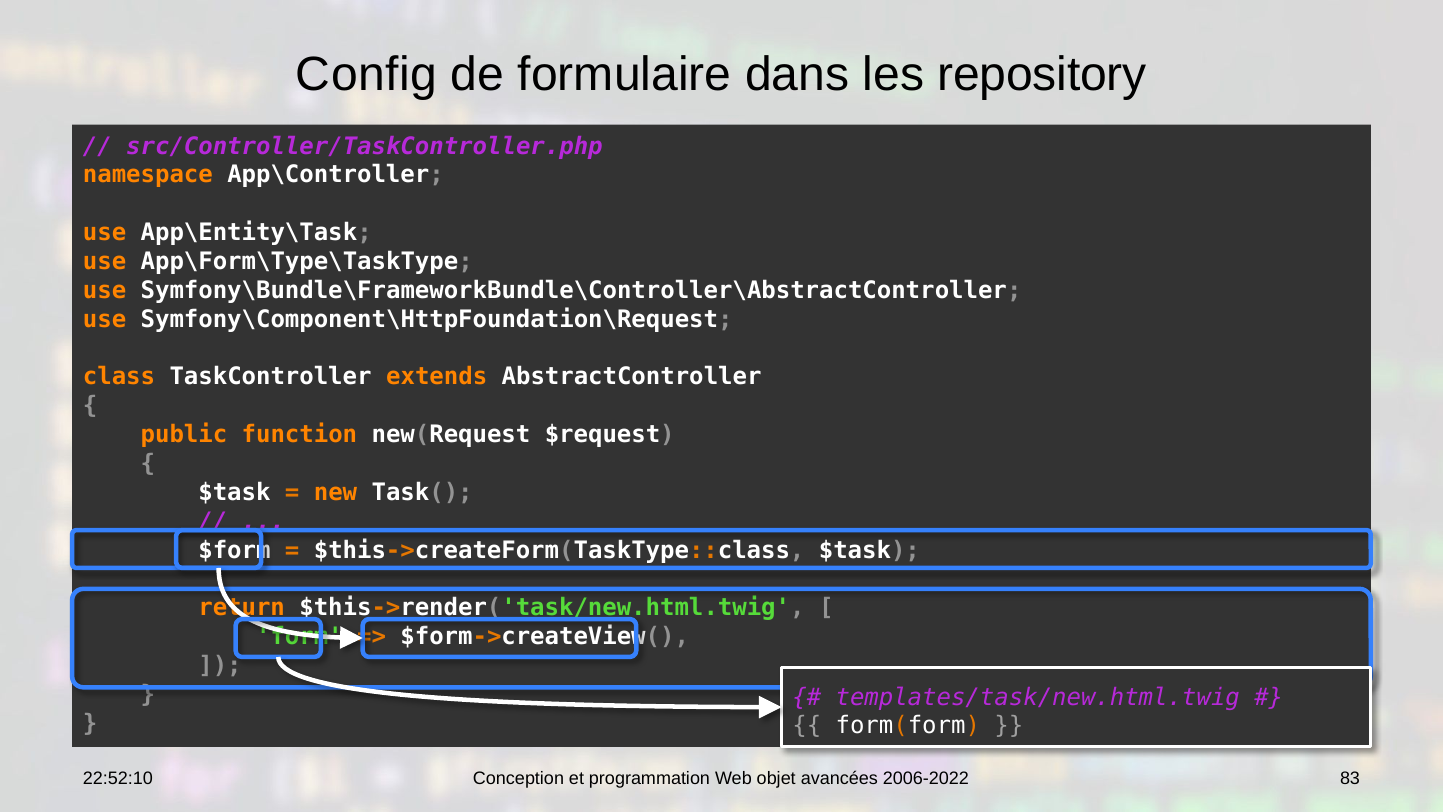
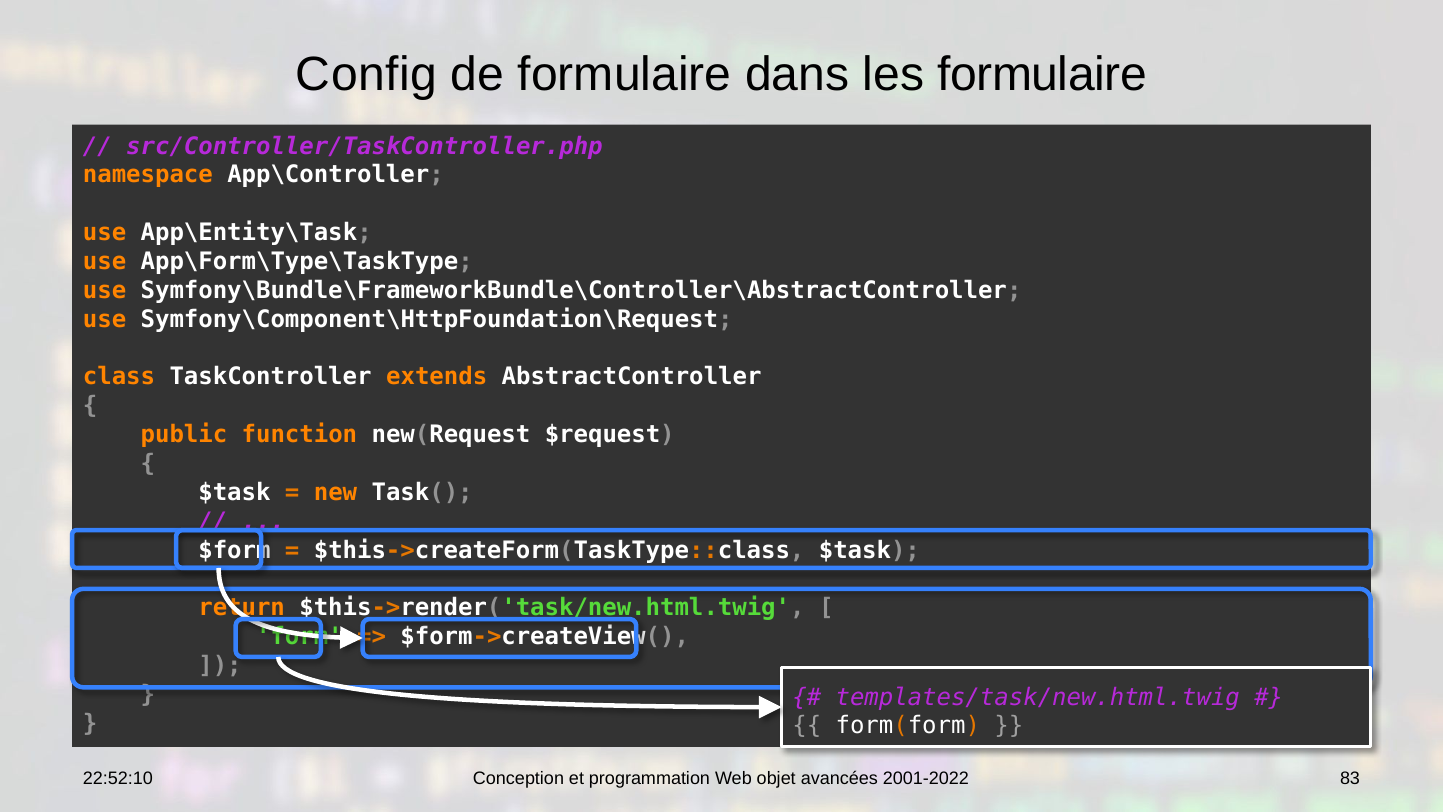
les repository: repository -> formulaire
2006-2022: 2006-2022 -> 2001-2022
